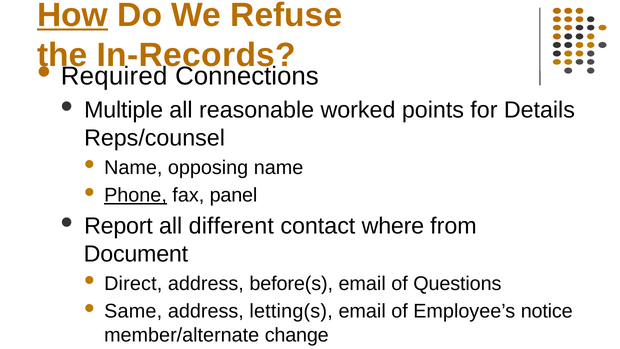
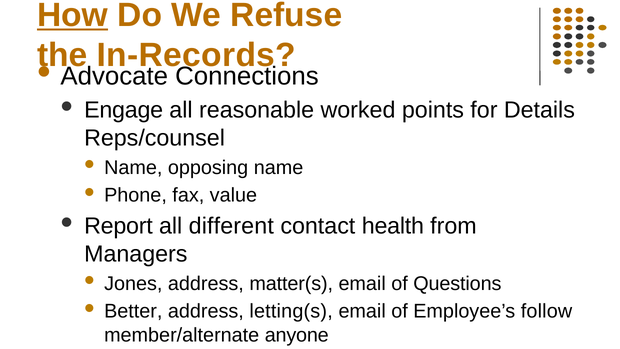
Required: Required -> Advocate
Multiple: Multiple -> Engage
Phone underline: present -> none
panel: panel -> value
where: where -> health
Document: Document -> Managers
Direct: Direct -> Jones
before(s: before(s -> matter(s
Same: Same -> Better
notice: notice -> follow
change: change -> anyone
